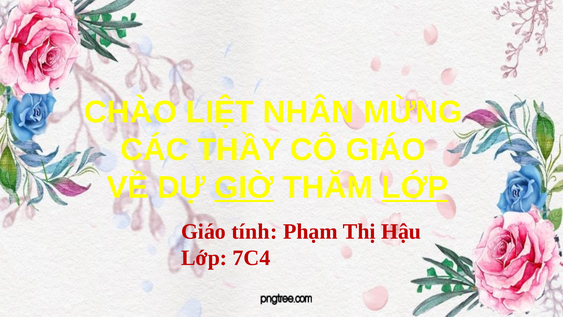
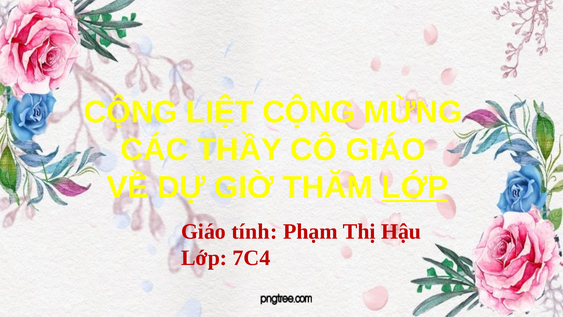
CHÀO at (131, 112): CHÀO -> CỘNG
LIỆT NHÂN: NHÂN -> CỘNG
GIỜ underline: present -> none
